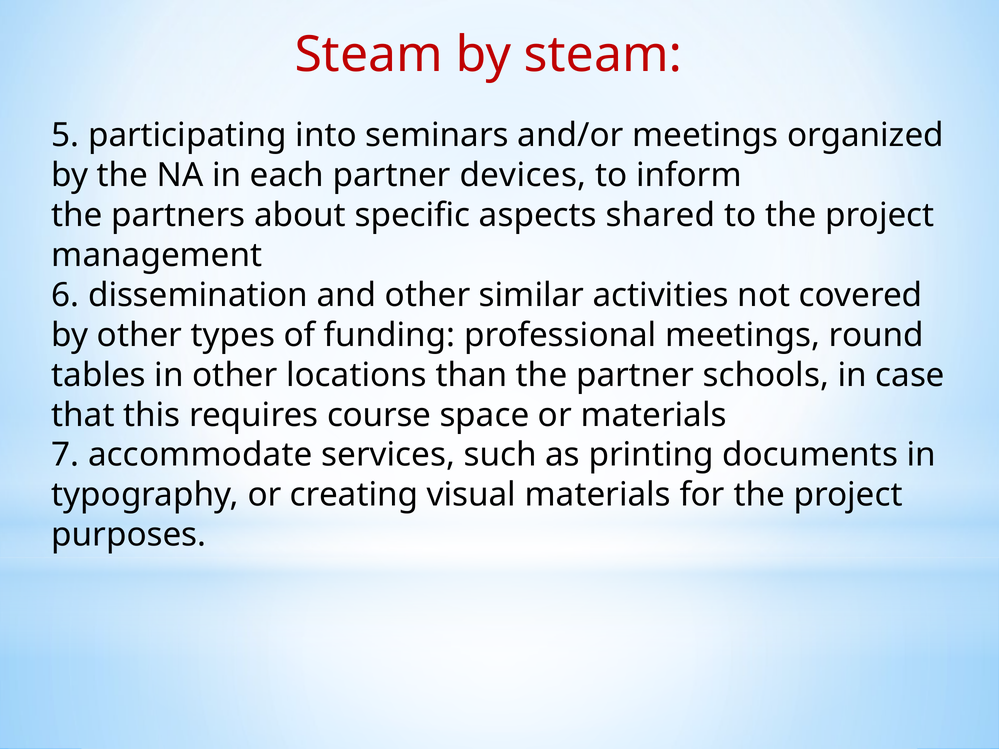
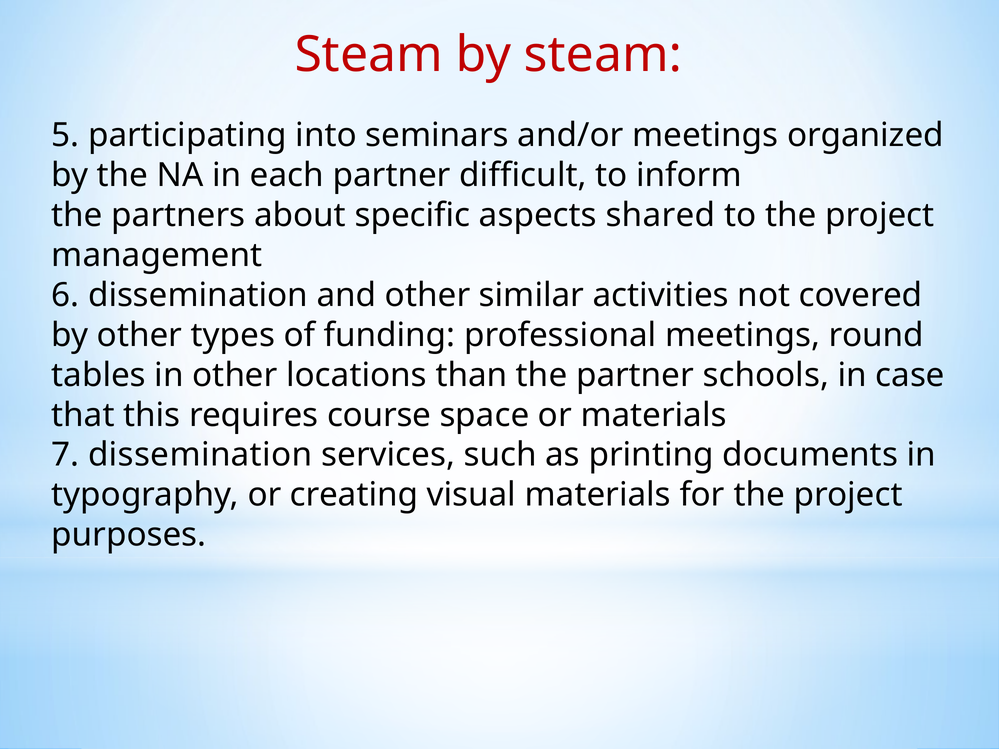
devices: devices -> difficult
7 accommodate: accommodate -> dissemination
